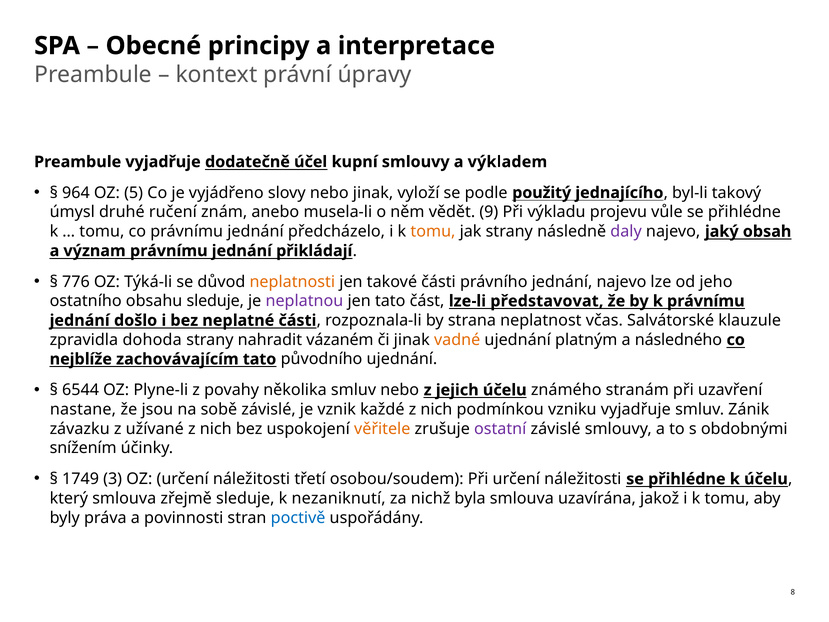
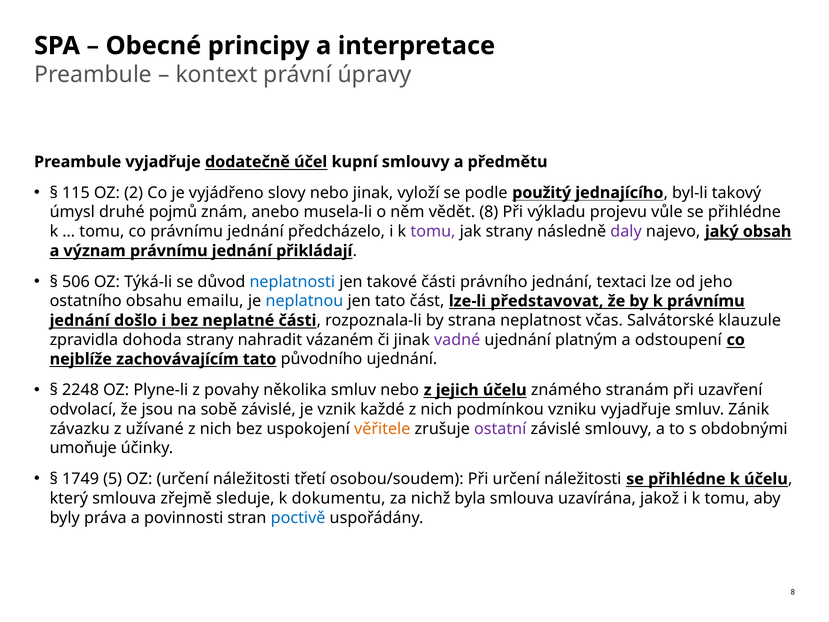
výkladem: výkladem -> předmětu
964: 964 -> 115
5: 5 -> 2
ručení: ručení -> pojmů
vědět 9: 9 -> 8
tomu at (433, 231) colour: orange -> purple
776: 776 -> 506
neplatnosti colour: orange -> blue
jednání najevo: najevo -> textaci
obsahu sleduje: sleduje -> emailu
neplatnou colour: purple -> blue
vadné colour: orange -> purple
následného: následného -> odstoupení
6544: 6544 -> 2248
nastane: nastane -> odvolací
snížením: snížením -> umoňuje
3: 3 -> 5
nezaniknutí: nezaniknutí -> dokumentu
